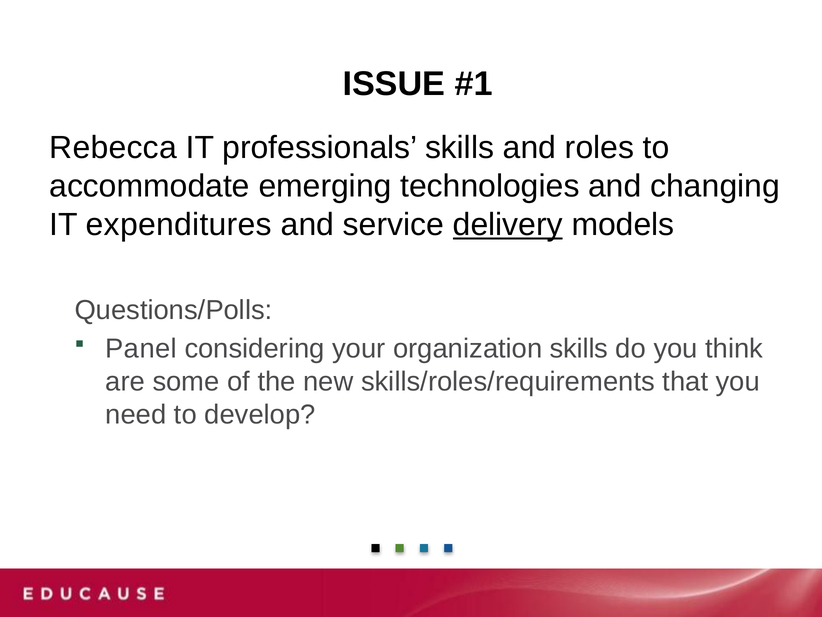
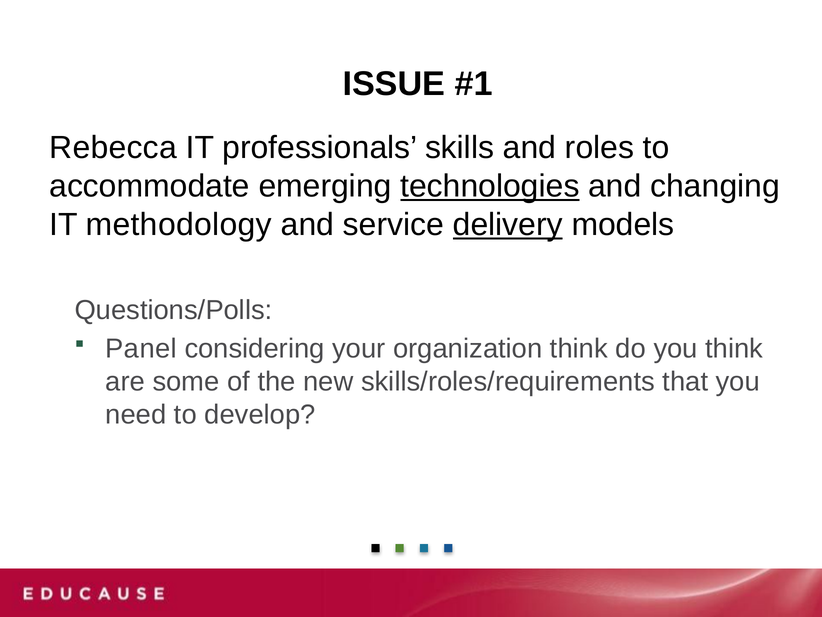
technologies underline: none -> present
expenditures: expenditures -> methodology
organization skills: skills -> think
